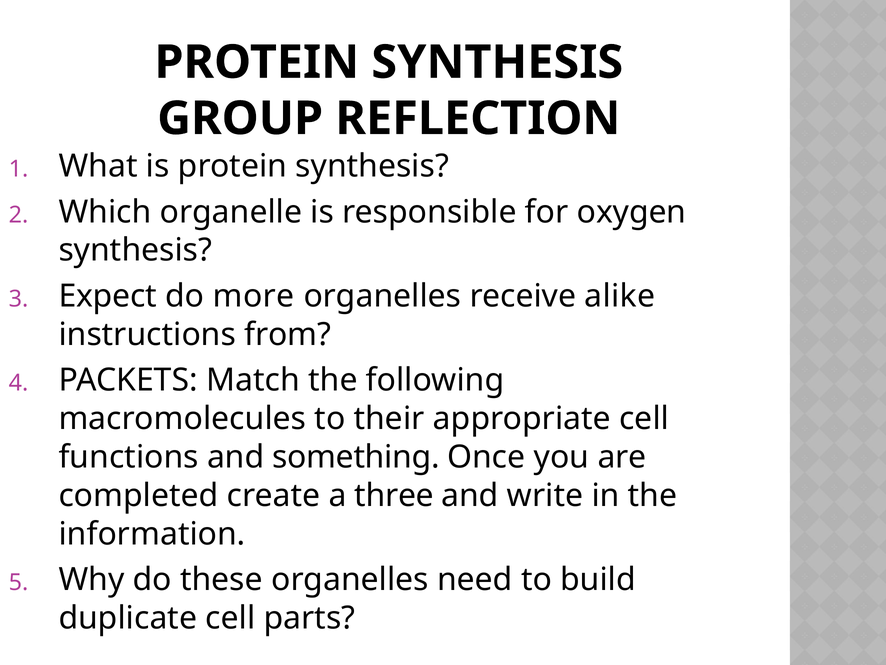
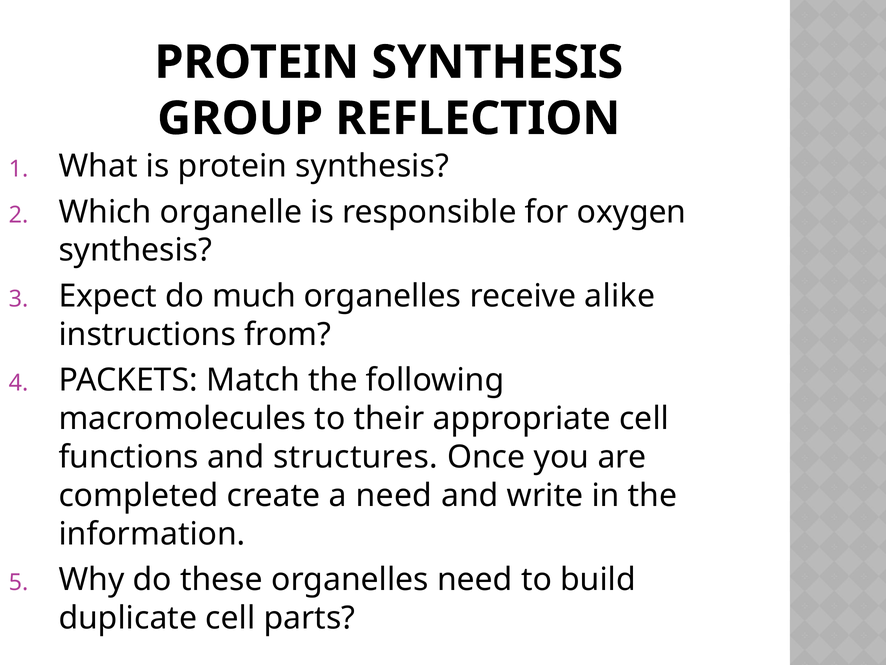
more: more -> much
something: something -> structures
a three: three -> need
